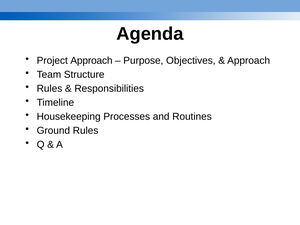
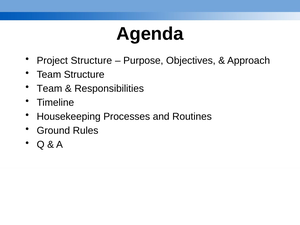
Project Approach: Approach -> Structure
Rules at (49, 89): Rules -> Team
